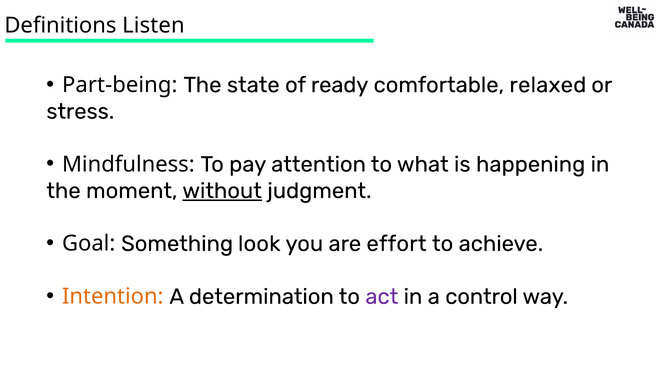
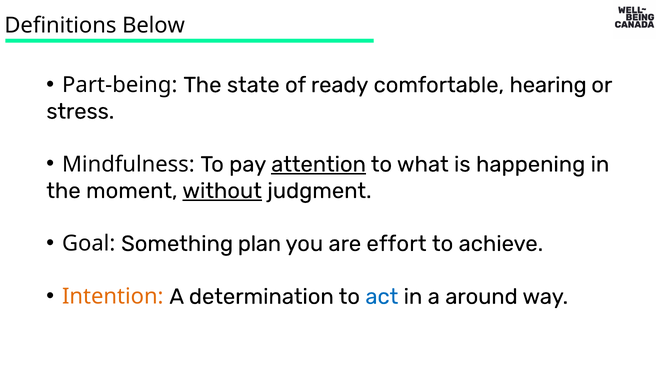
Listen: Listen -> Below
relaxed: relaxed -> hearing
attention underline: none -> present
look: look -> plan
act colour: purple -> blue
control: control -> around
